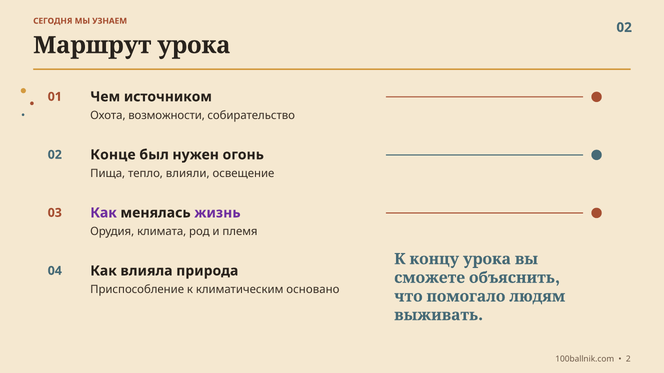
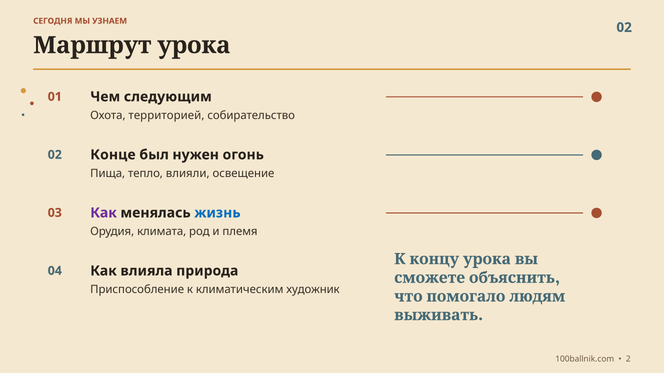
источником: источником -> следующим
возможности: возможности -> территорией
жизнь colour: purple -> blue
основано: основано -> художник
